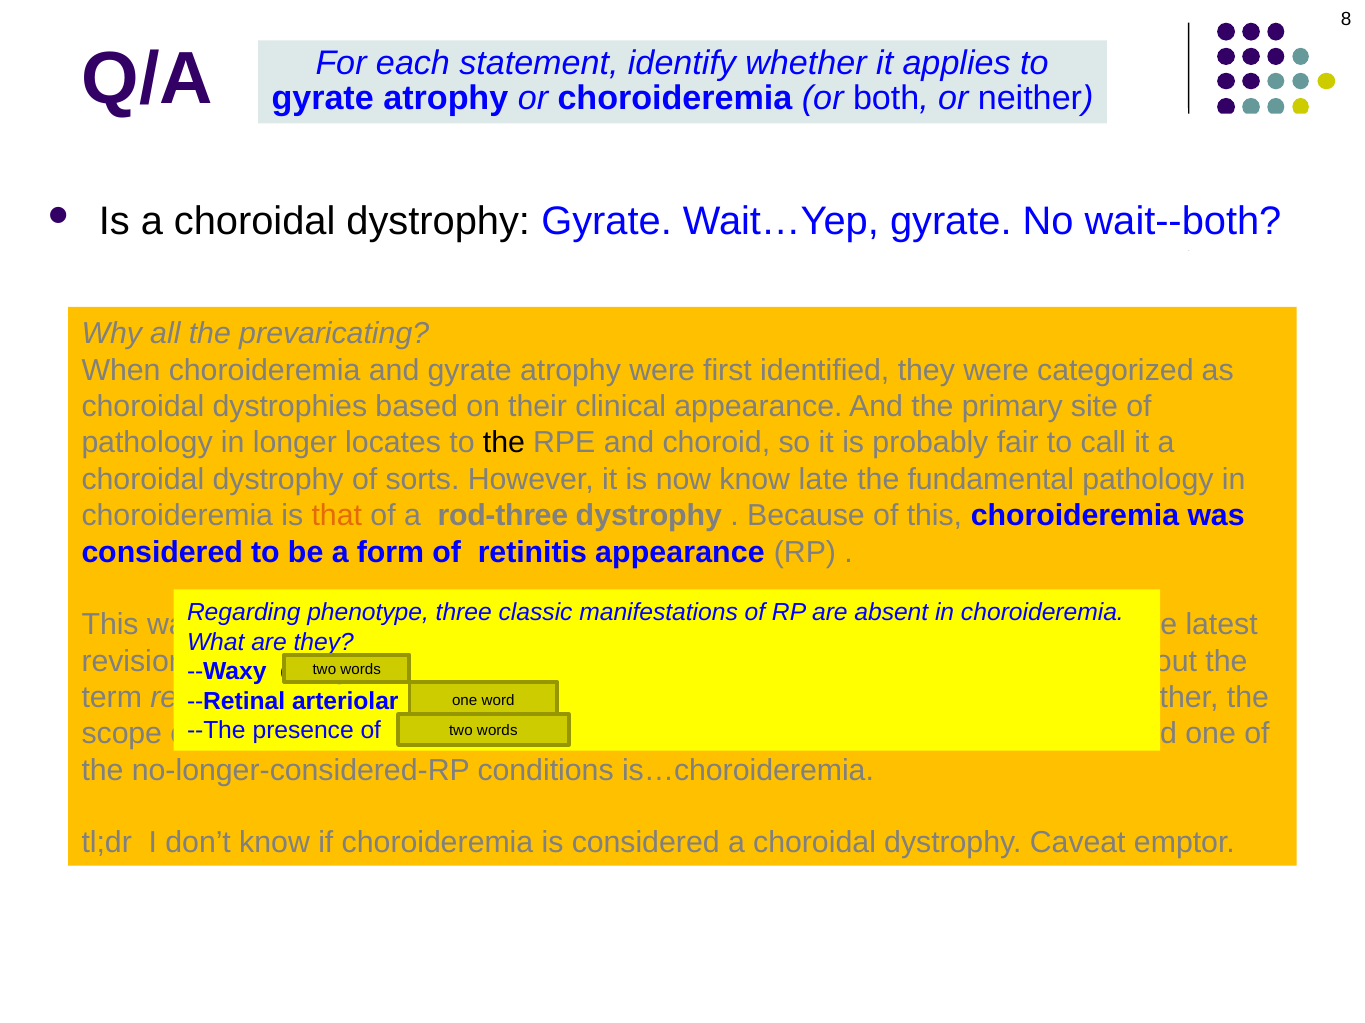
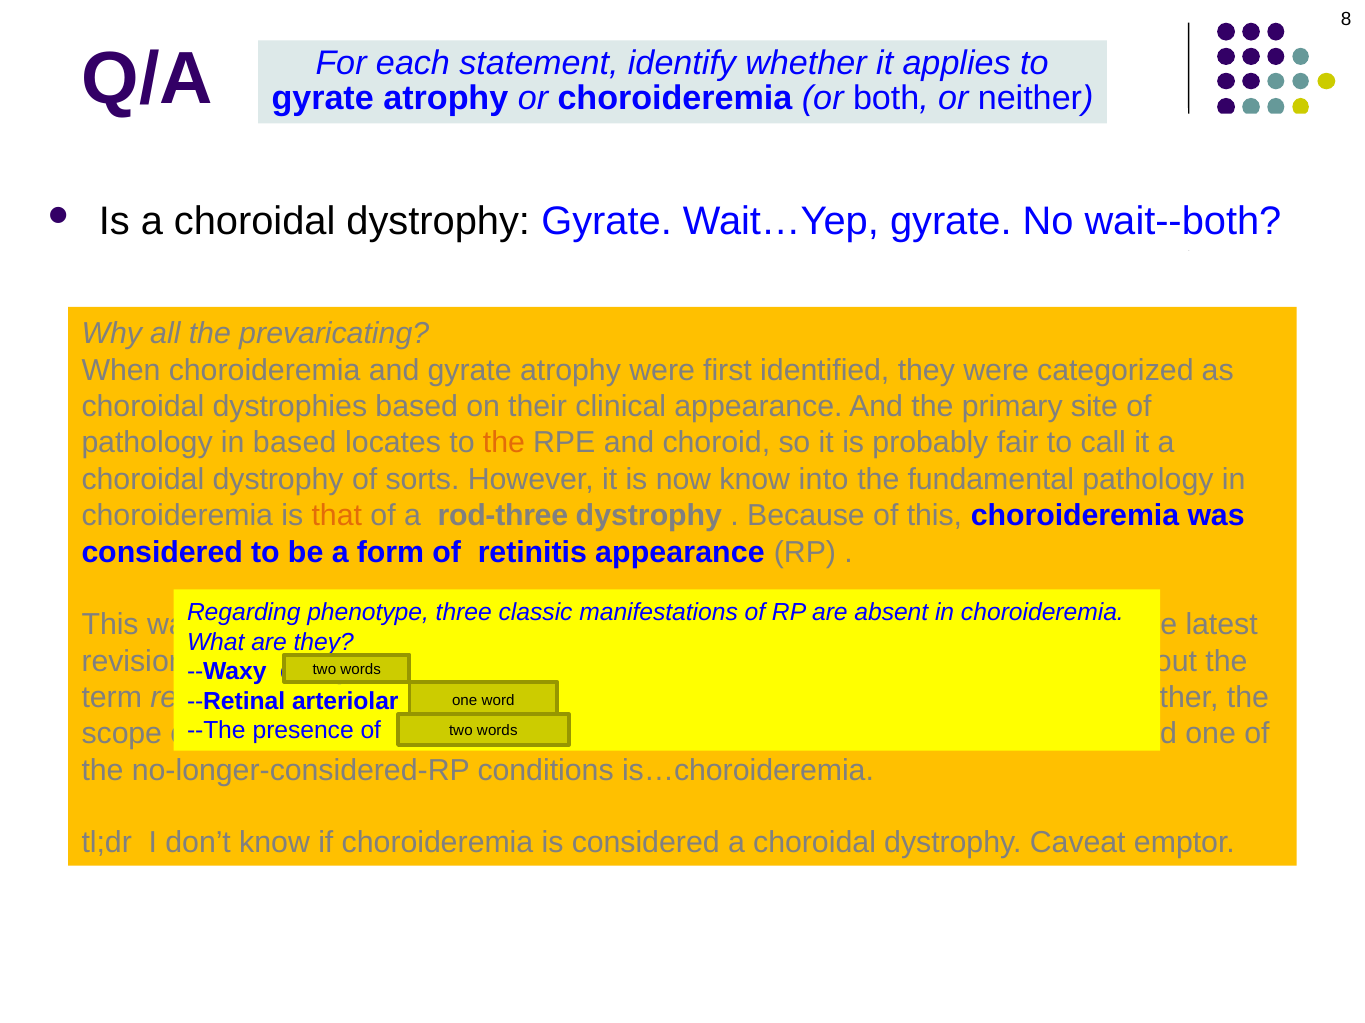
in longer: longer -> based
the at (504, 443) colour: black -> orange
late: late -> into
